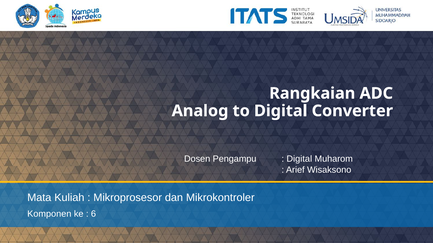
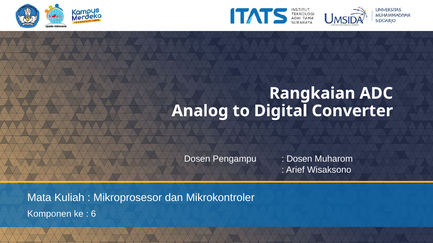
Digital at (299, 159): Digital -> Dosen
